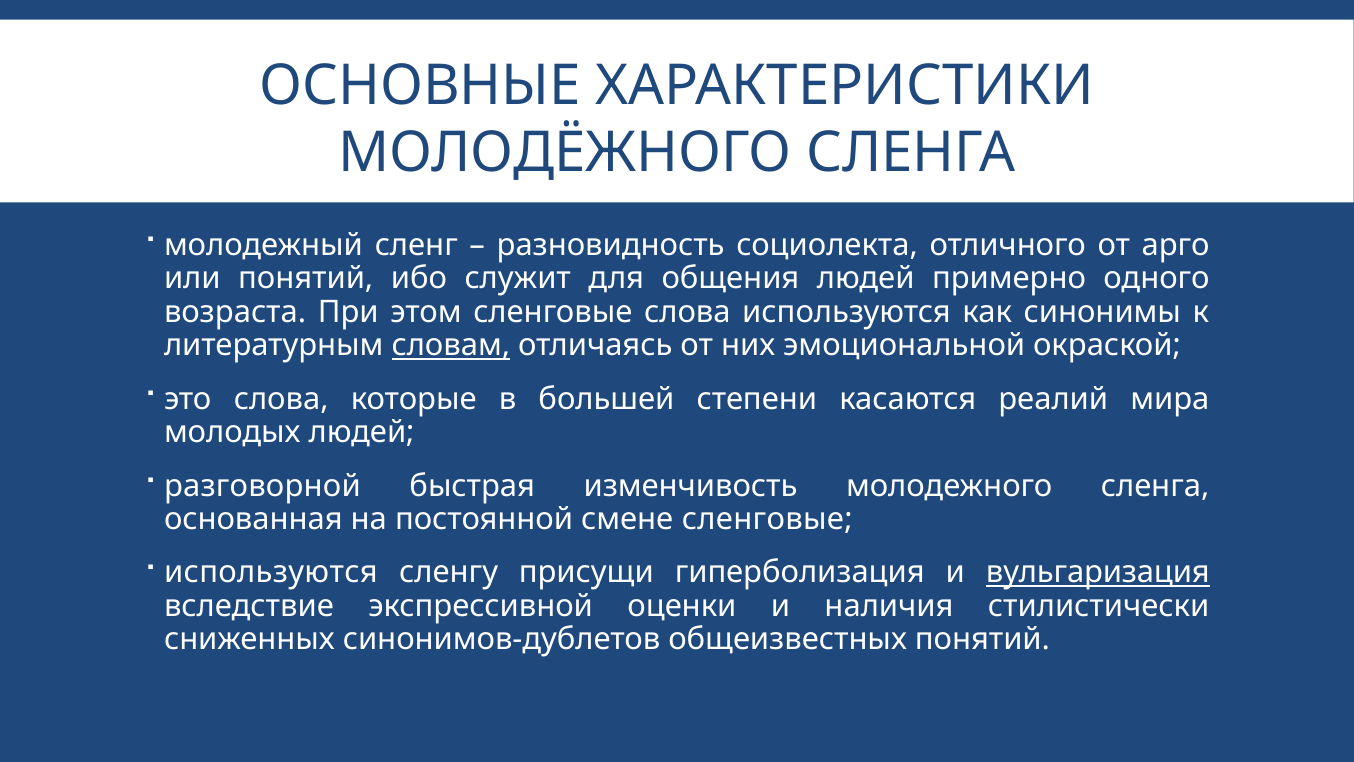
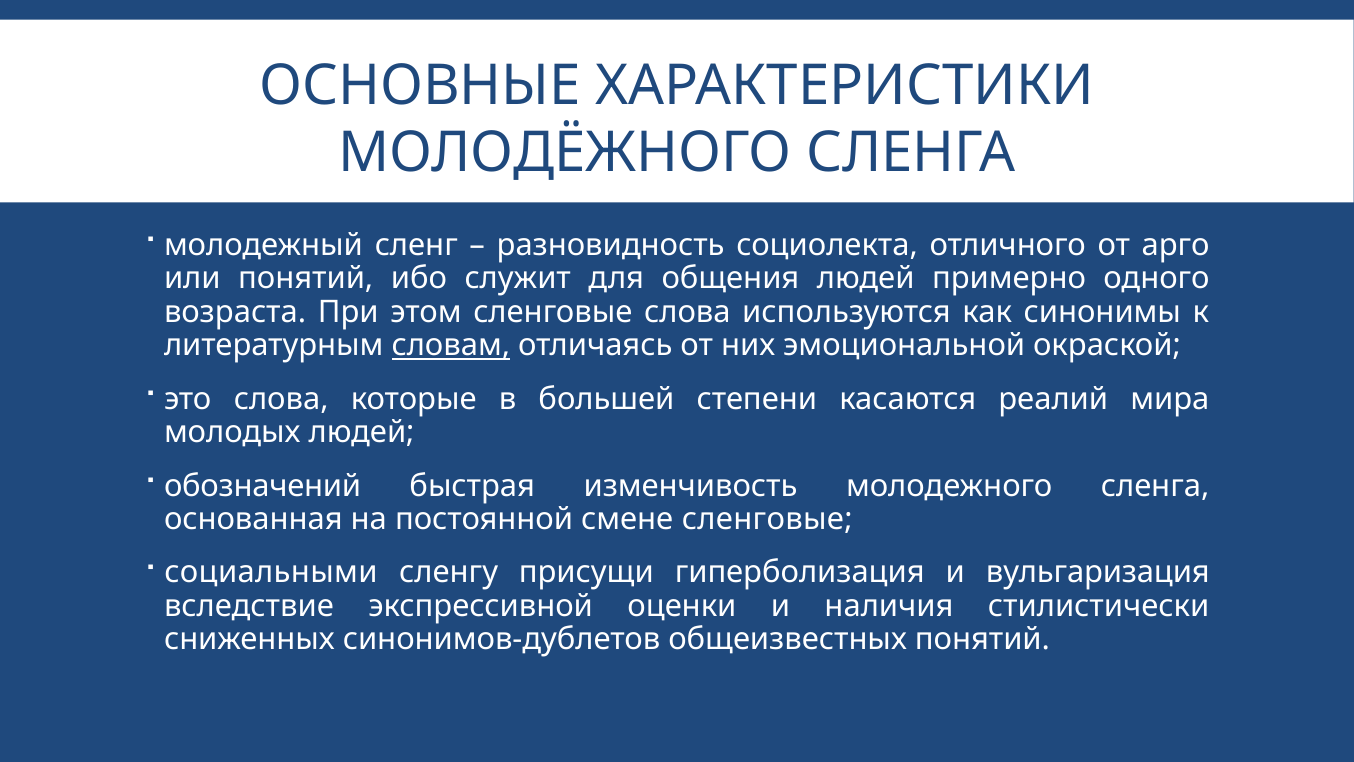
разговорной: разговорной -> обозначений
используются at (271, 572): используются -> социальными
вульгаризация underline: present -> none
